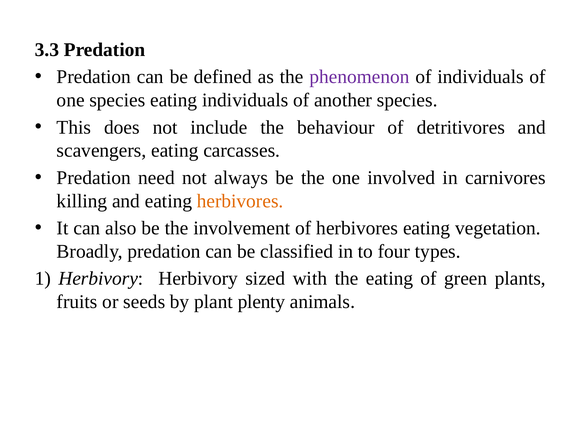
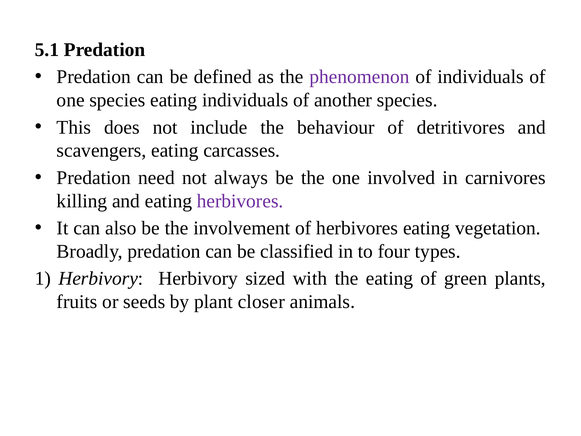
3.3: 3.3 -> 5.1
herbivores at (240, 201) colour: orange -> purple
plenty: plenty -> closer
